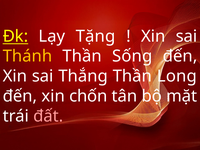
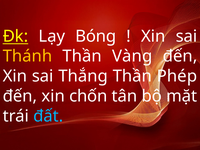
Tặng: Tặng -> Bóng
Sống: Sống -> Vàng
Long: Long -> Phép
đất colour: pink -> light blue
